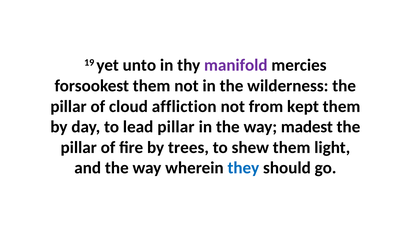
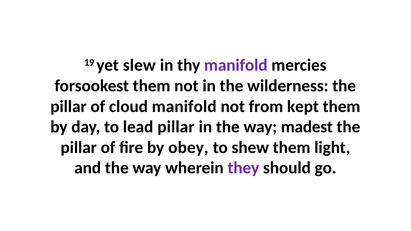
unto: unto -> slew
cloud affliction: affliction -> manifold
trees: trees -> obey
they colour: blue -> purple
